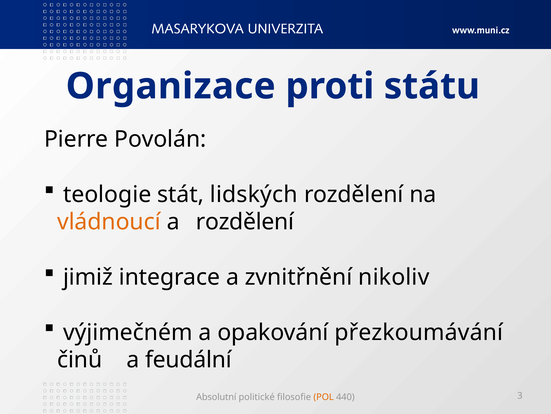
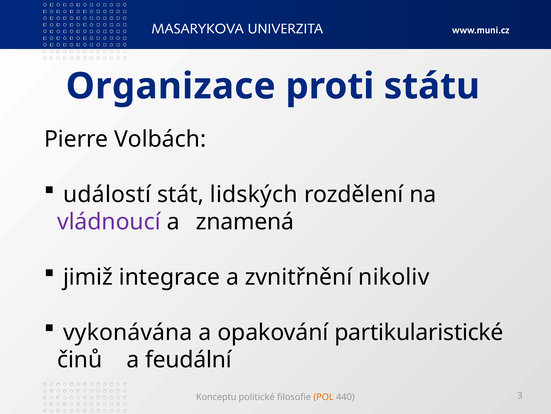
Povolán: Povolán -> Volbách
teologie: teologie -> událostí
vládnoucí colour: orange -> purple
a rozdělení: rozdělení -> znamená
výjimečném: výjimečném -> vykonávána
přezkoumávání: přezkoumávání -> partikularistické
Absolutní: Absolutní -> Konceptu
